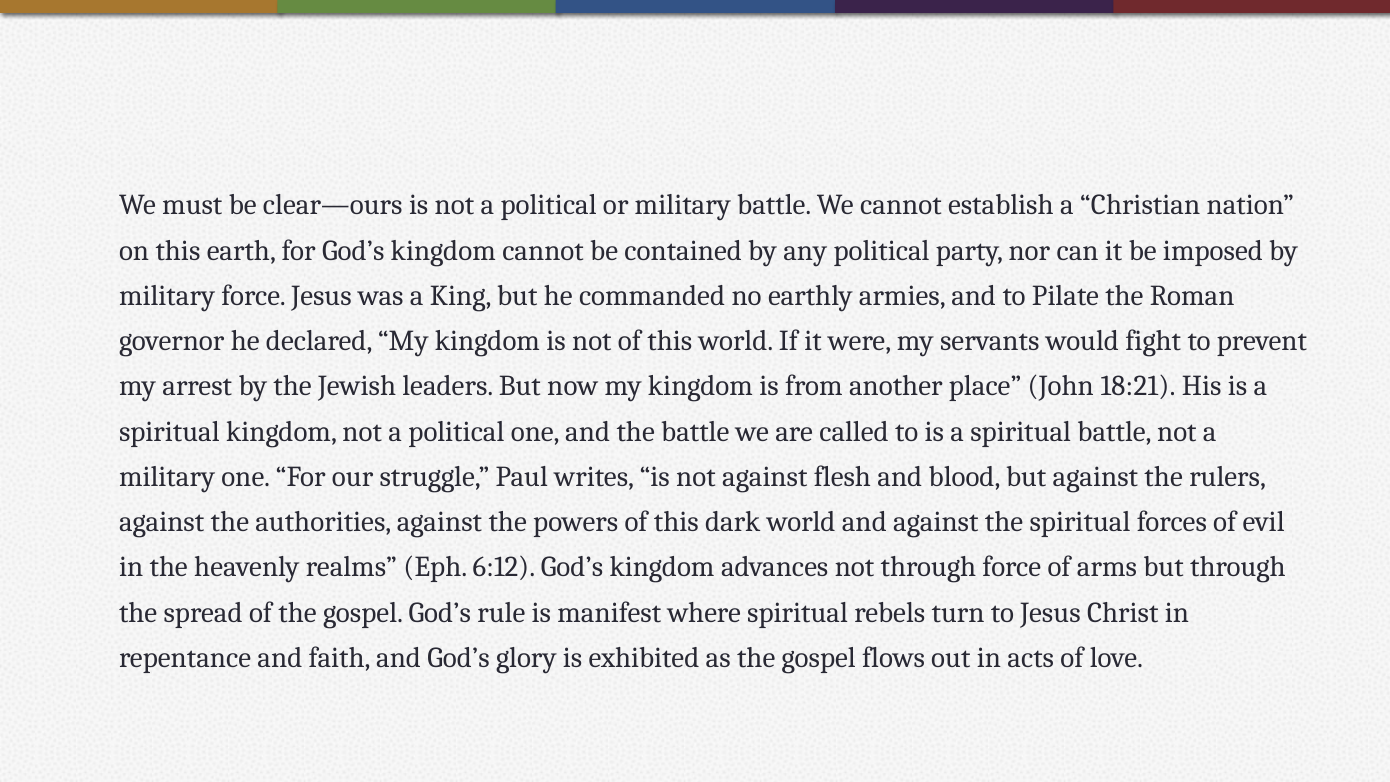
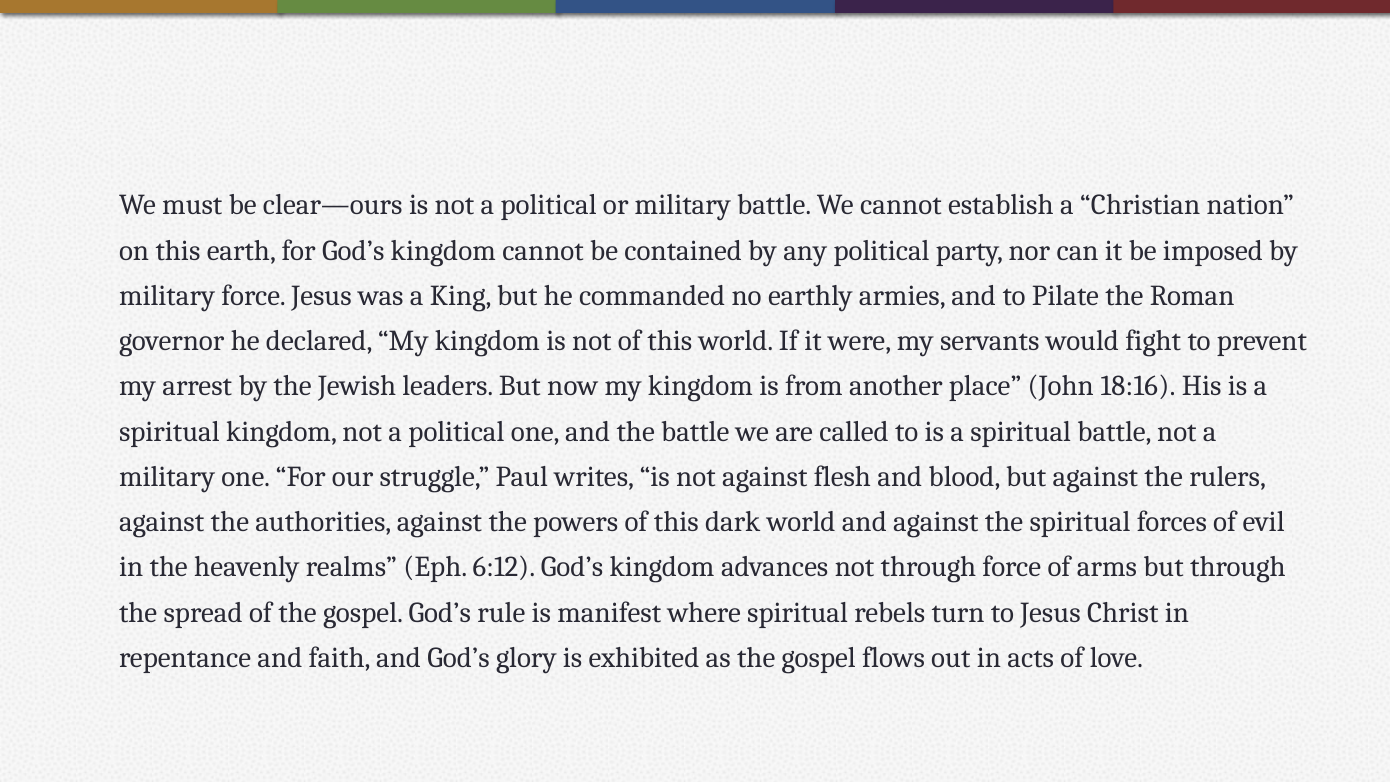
18:21: 18:21 -> 18:16
